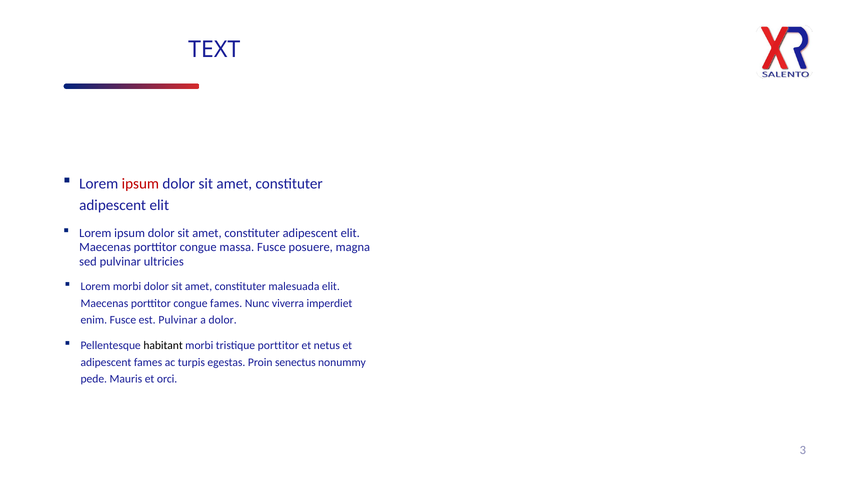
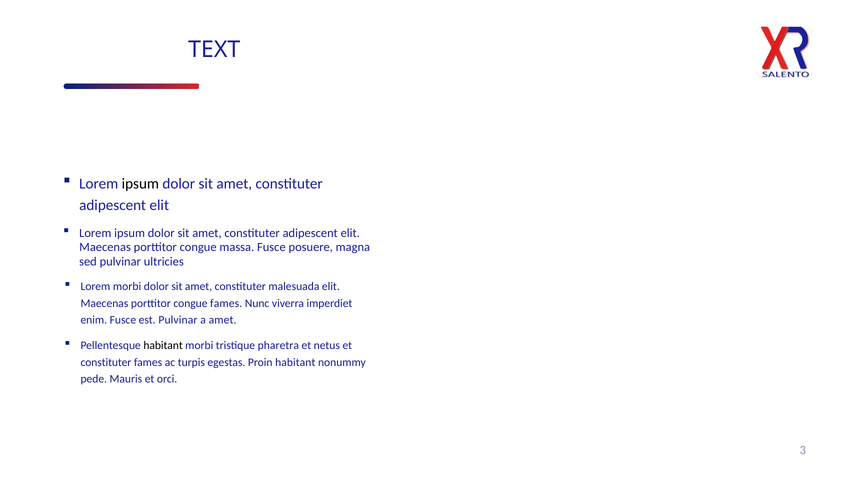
ipsum at (140, 183) colour: red -> black
a dolor: dolor -> amet
tristique porttitor: porttitor -> pharetra
adipescent at (106, 362): adipescent -> constituter
Proin senectus: senectus -> habitant
